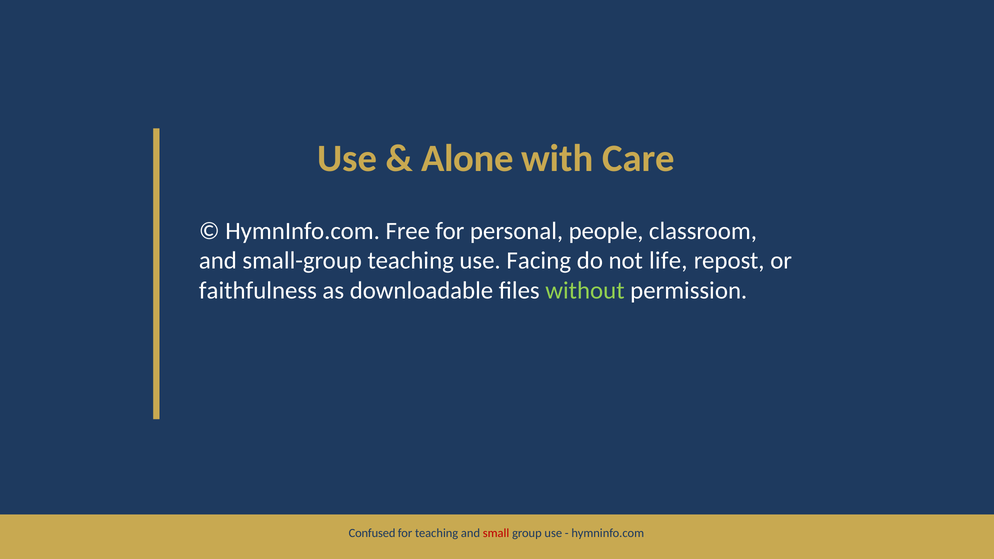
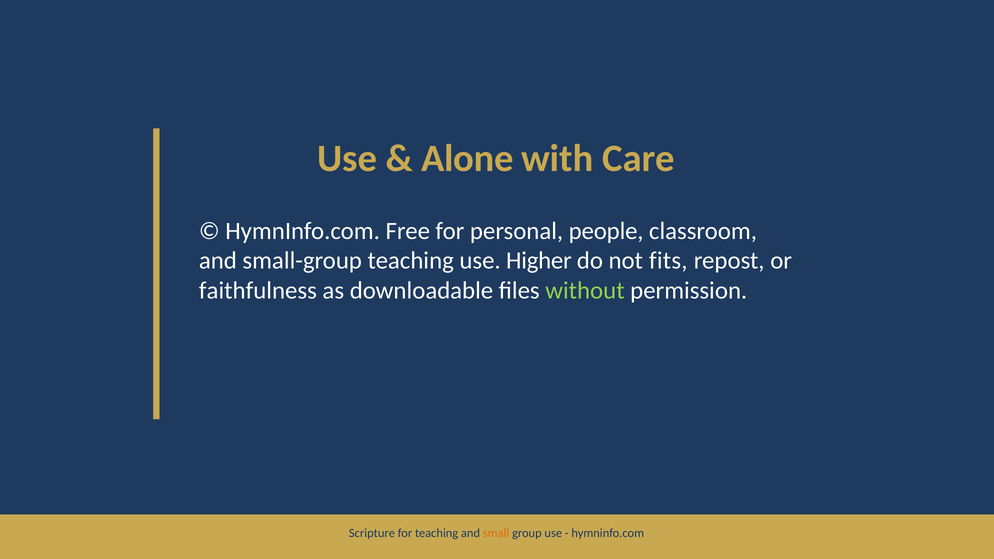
Facing: Facing -> Higher
life: life -> fits
Confused: Confused -> Scripture
small colour: red -> orange
